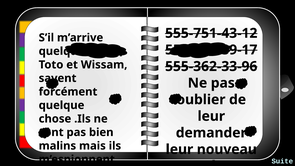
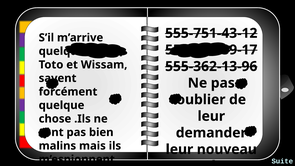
555-362-33-96: 555-362-33-96 -> 555-362-13-96
